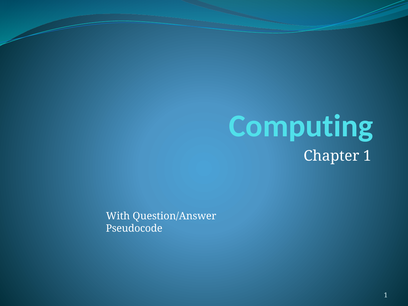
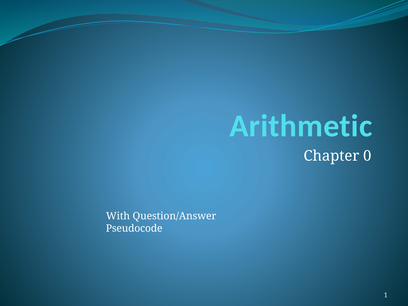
Computing: Computing -> Arithmetic
Chapter 1: 1 -> 0
